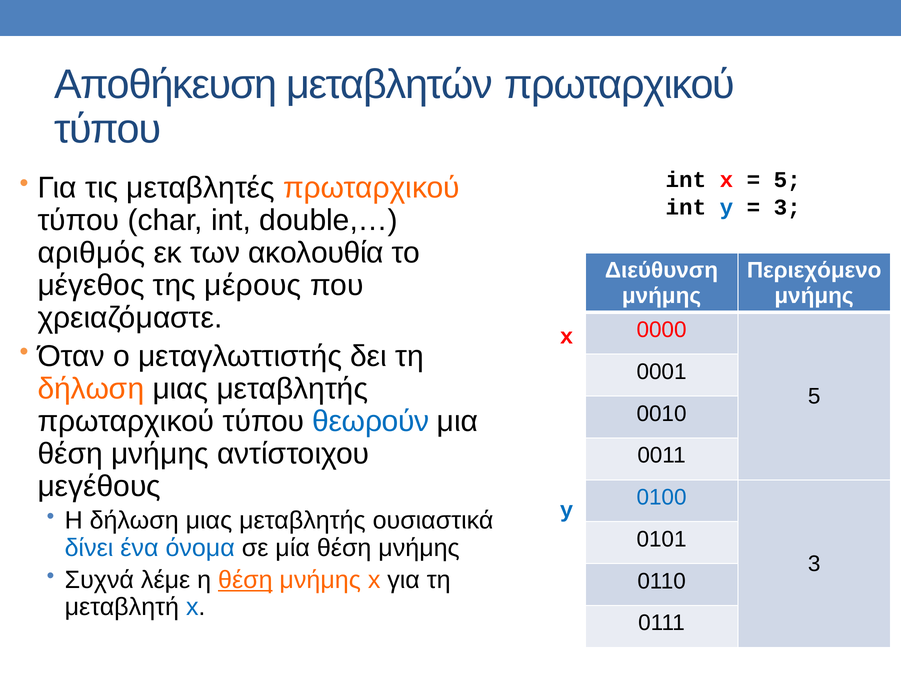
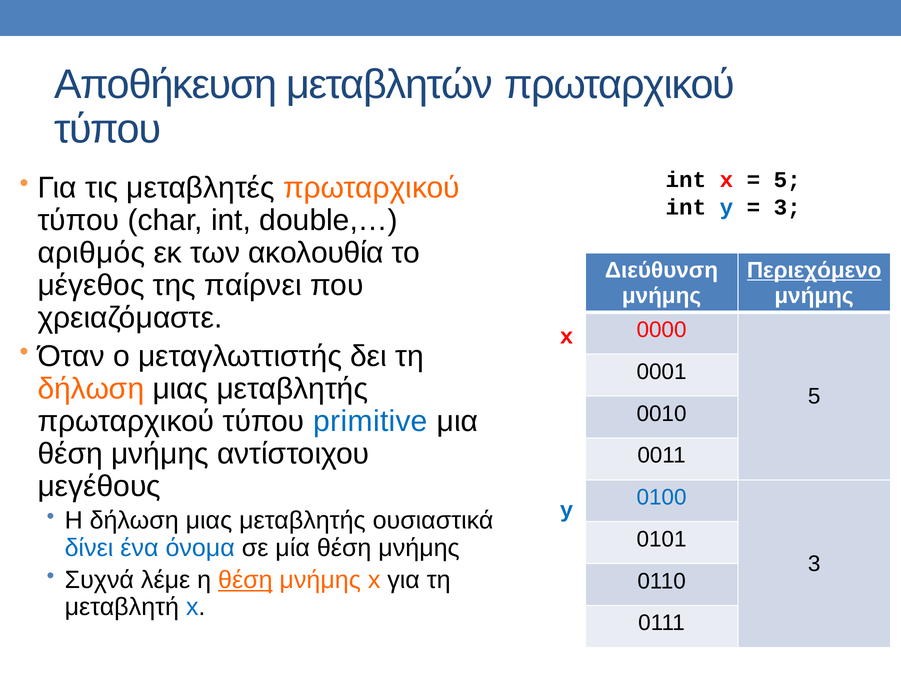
Περιεχόμενο underline: none -> present
μέρους: μέρους -> παίρνει
θεωρούν: θεωρούν -> primitive
